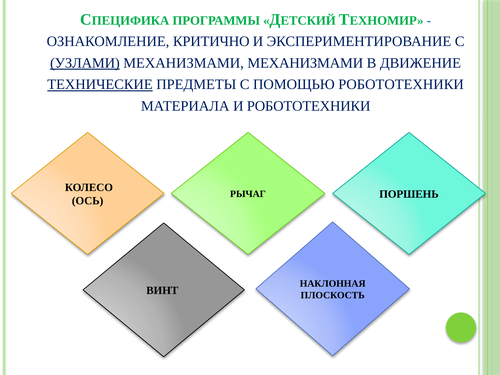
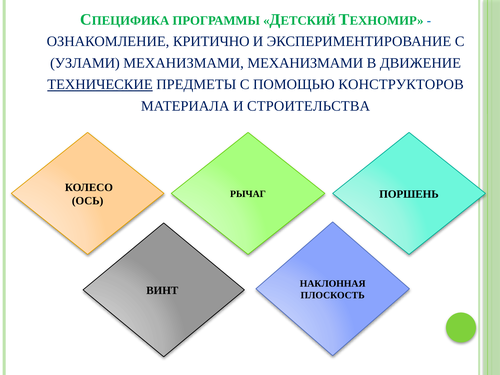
УЗЛАМИ underline: present -> none
ПОМОЩЬЮ РОБОТОТЕХНИКИ: РОБОТОТЕХНИКИ -> КОНСТРУКТОРОВ
И РОБОТОТЕХНИКИ: РОБОТОТЕХНИКИ -> СТРОИТЕЛЬСТВА
